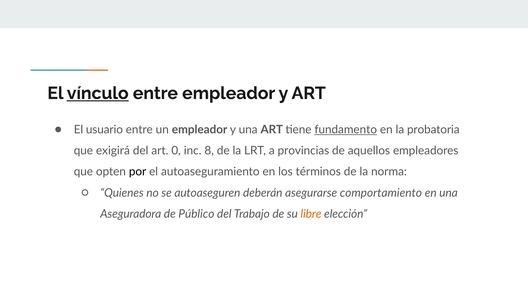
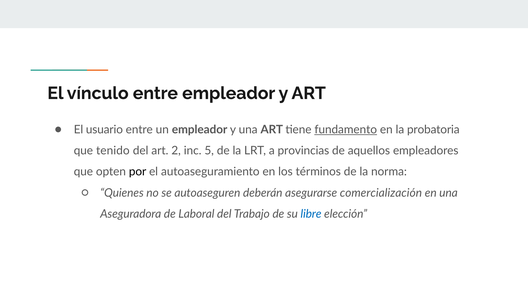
vínculo underline: present -> none
exigirá: exigirá -> tenido
0: 0 -> 2
8: 8 -> 5
comportamiento: comportamiento -> comercialización
Público: Público -> Laboral
libre colour: orange -> blue
